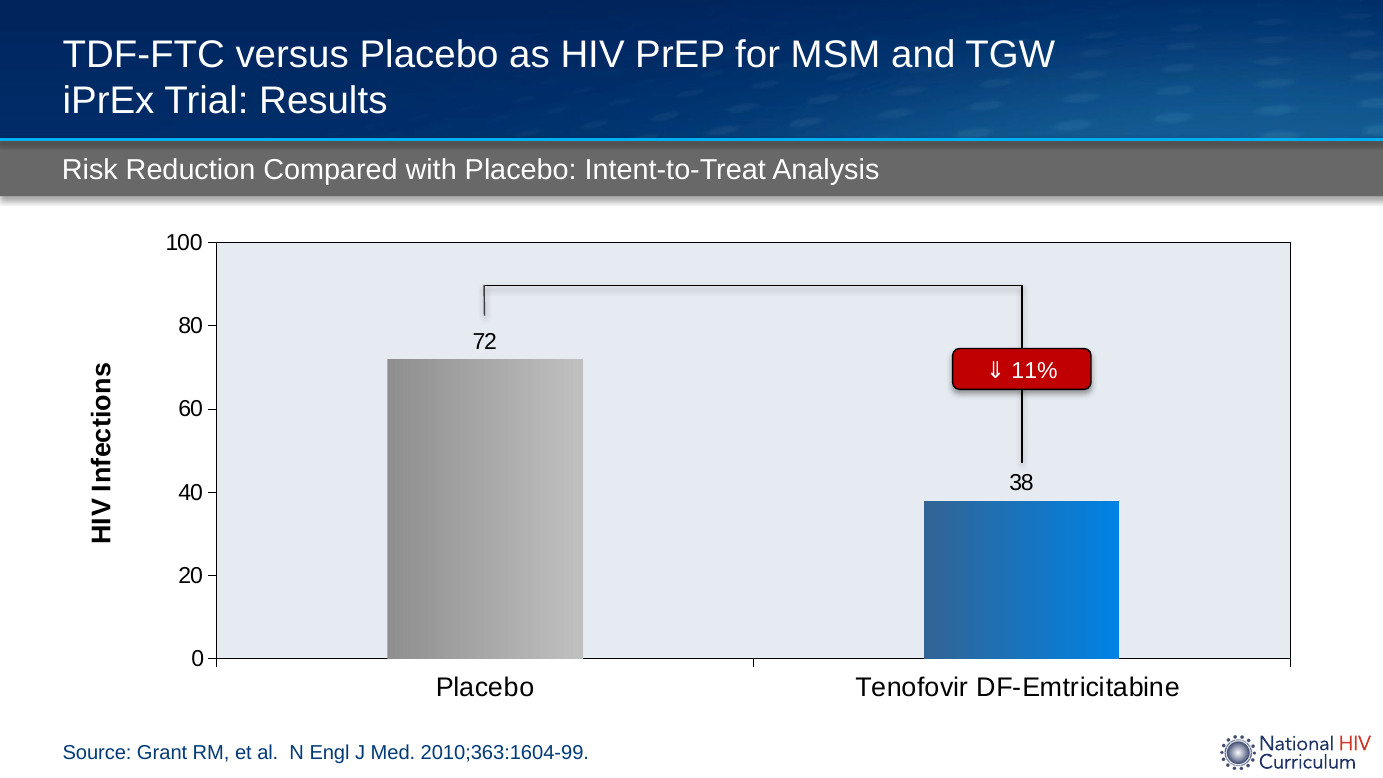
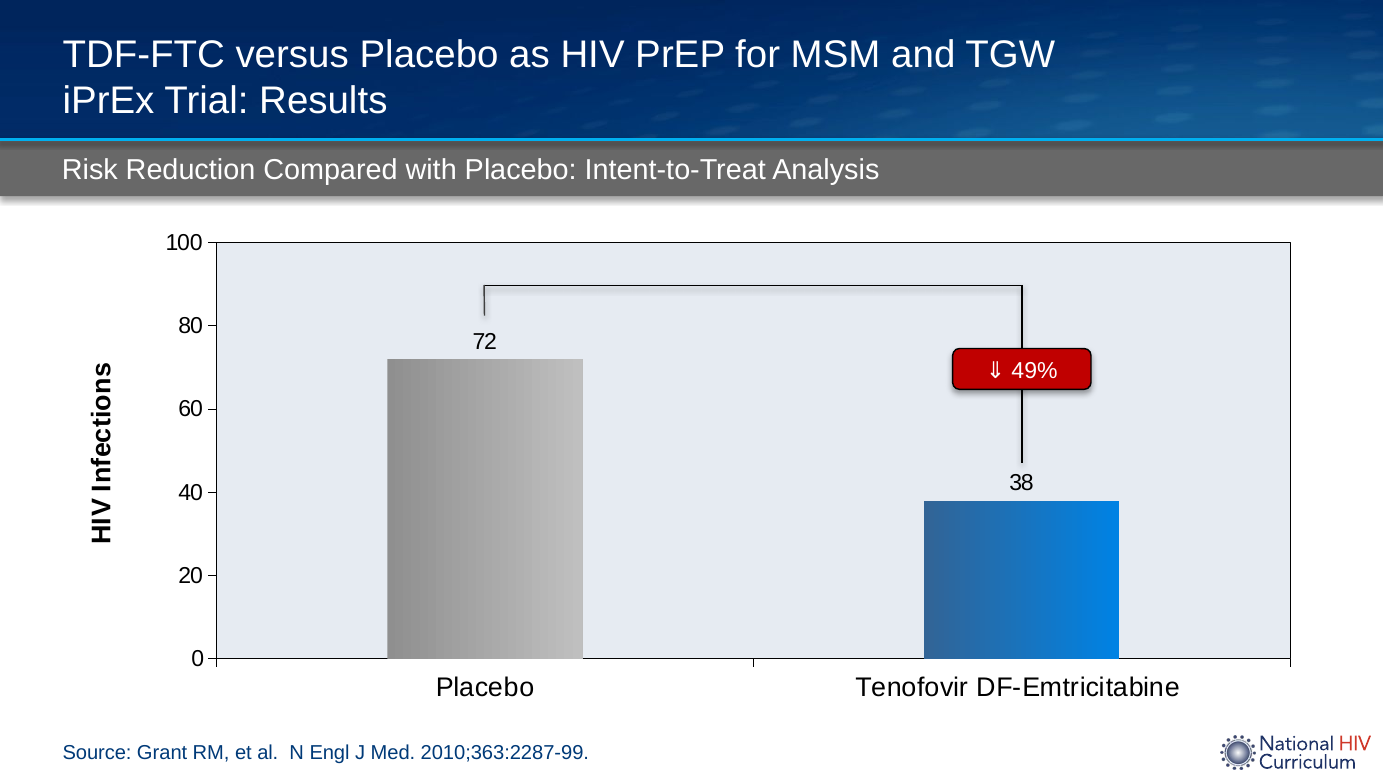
11%: 11% -> 49%
2010;363:1604-99: 2010;363:1604-99 -> 2010;363:2287-99
